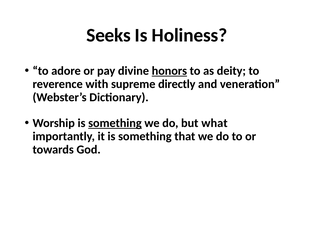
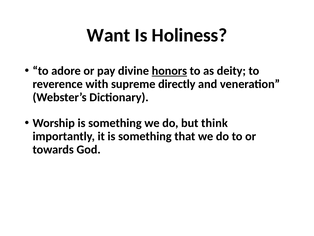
Seeks: Seeks -> Want
something at (115, 123) underline: present -> none
what: what -> think
